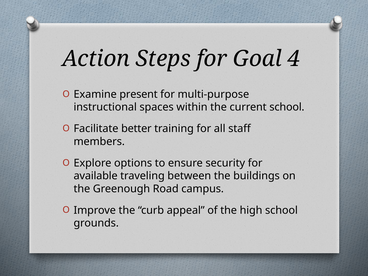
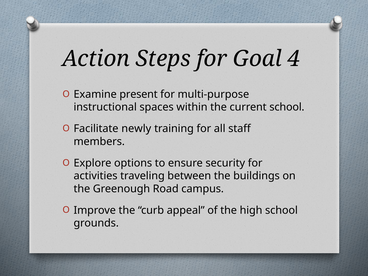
better: better -> newly
available: available -> activities
